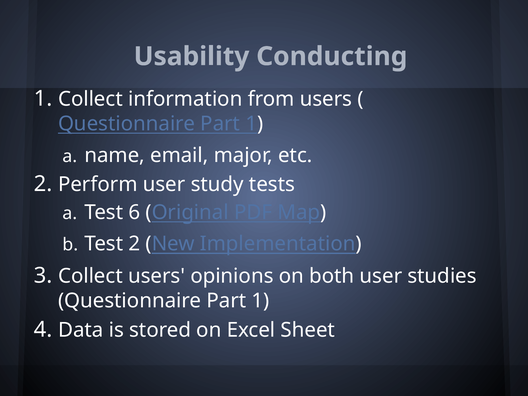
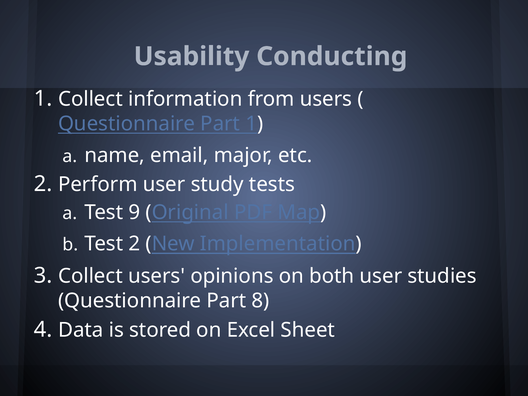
6: 6 -> 9
1 at (260, 301): 1 -> 8
